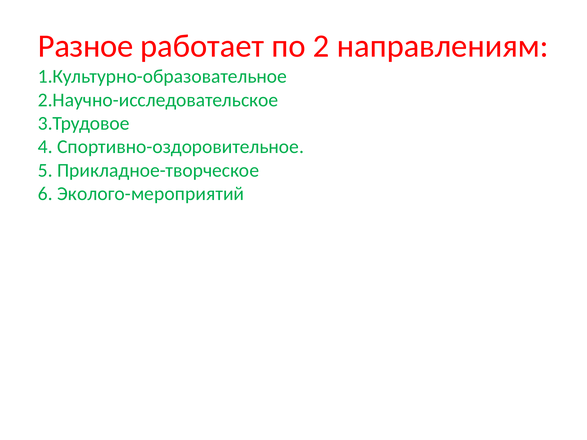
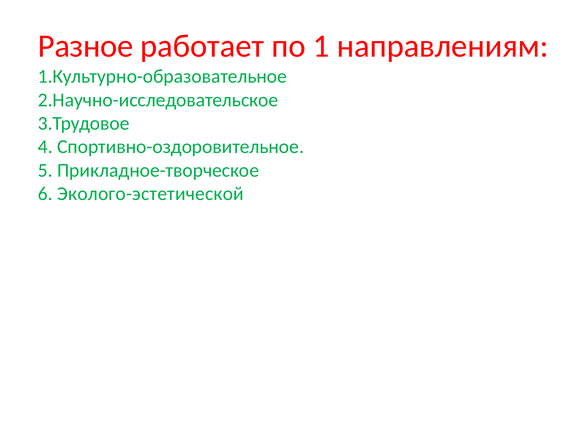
2: 2 -> 1
Эколого-мероприятий: Эколого-мероприятий -> Эколого-эстетической
